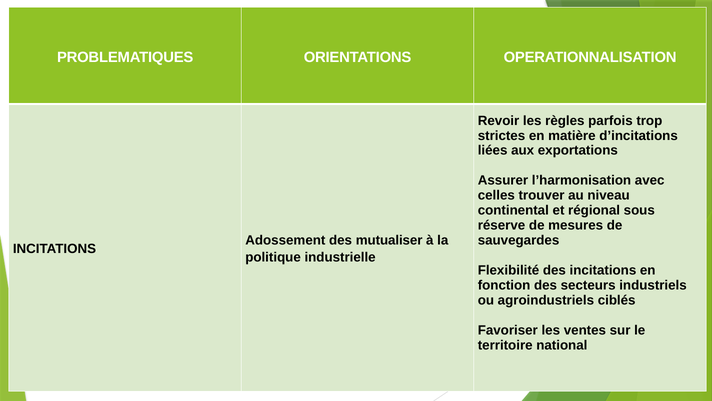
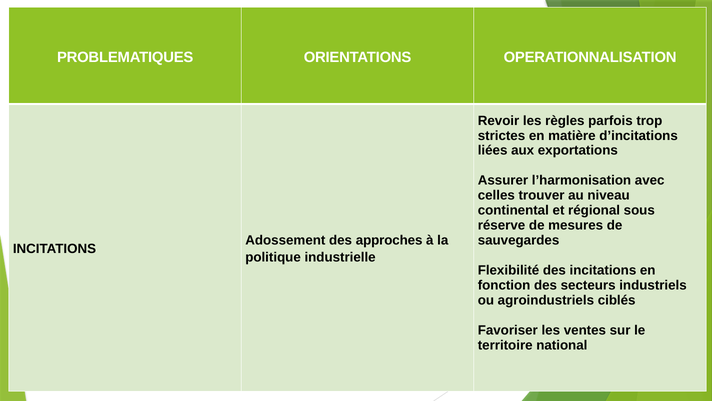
mutualiser: mutualiser -> approches
